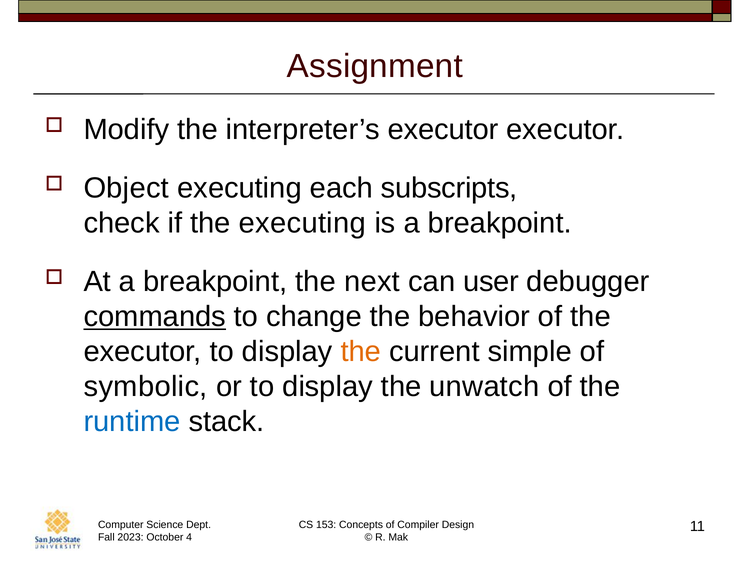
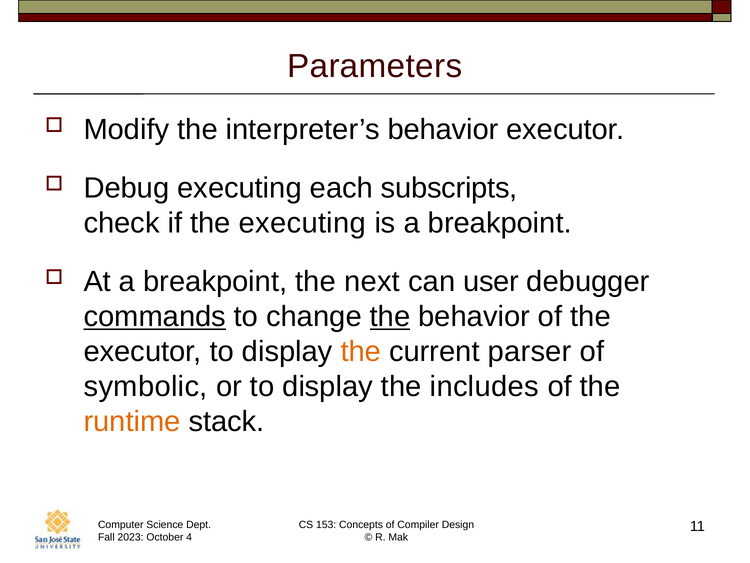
Assignment: Assignment -> Parameters
interpreter’s executor: executor -> behavior
Object: Object -> Debug
the at (390, 316) underline: none -> present
simple: simple -> parser
unwatch: unwatch -> includes
runtime colour: blue -> orange
